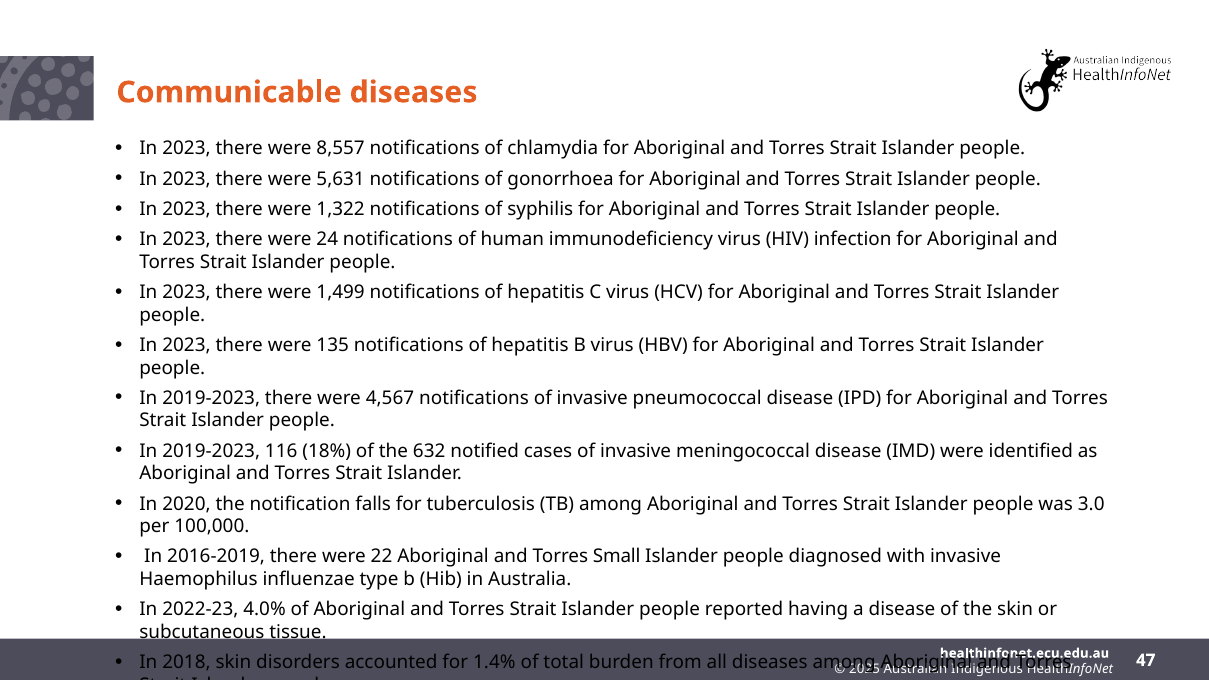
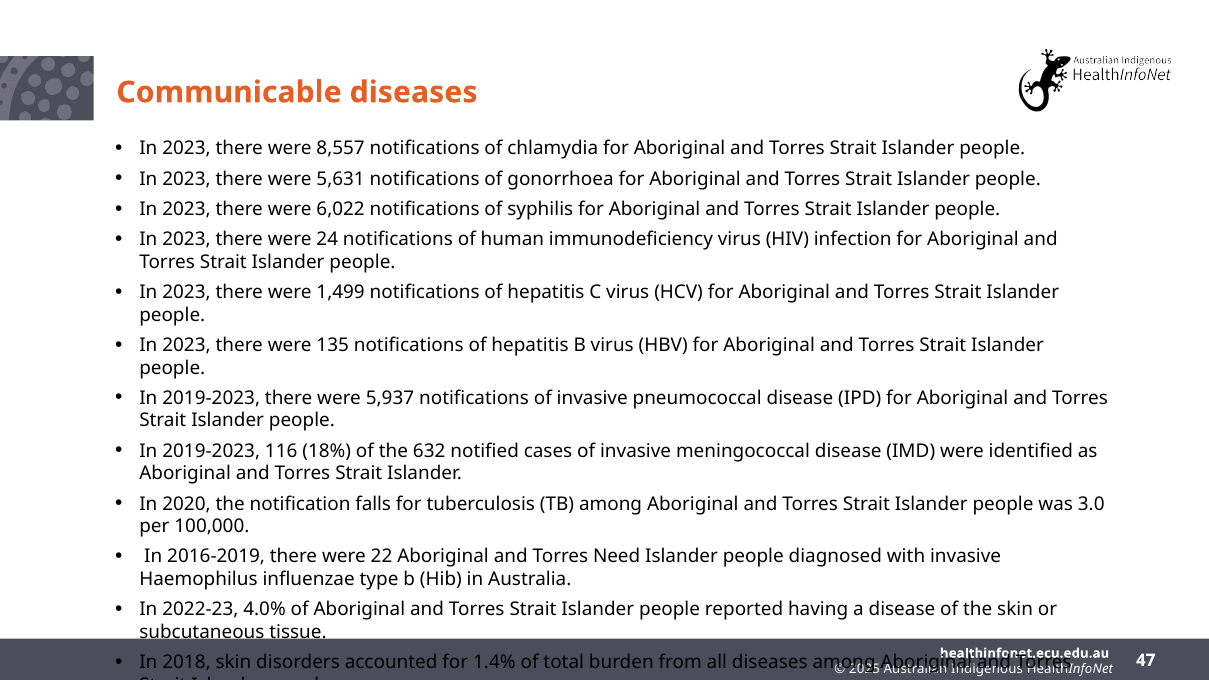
1,322: 1,322 -> 6,022
4,567: 4,567 -> 5,937
Small: Small -> Need
